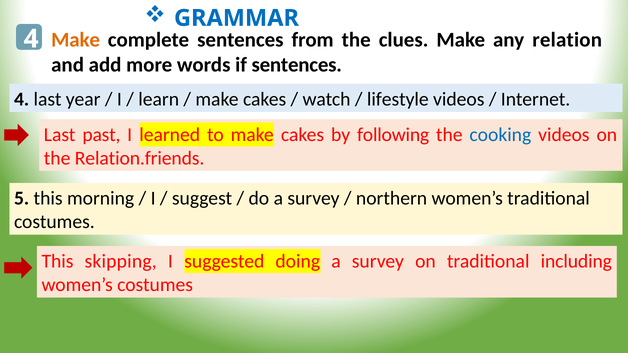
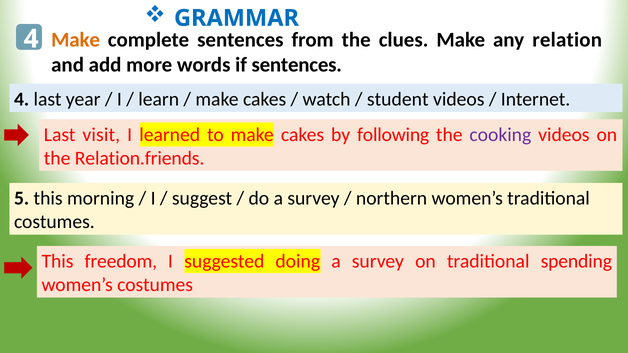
lifestyle: lifestyle -> student
past: past -> visit
cooking colour: blue -> purple
skipping: skipping -> freedom
including: including -> spending
